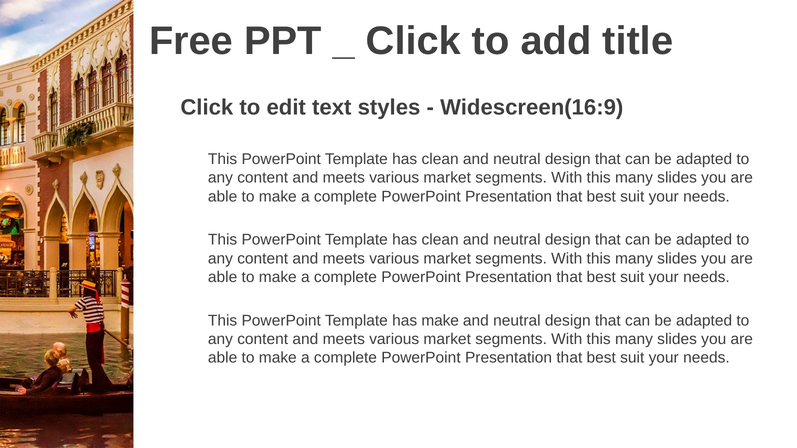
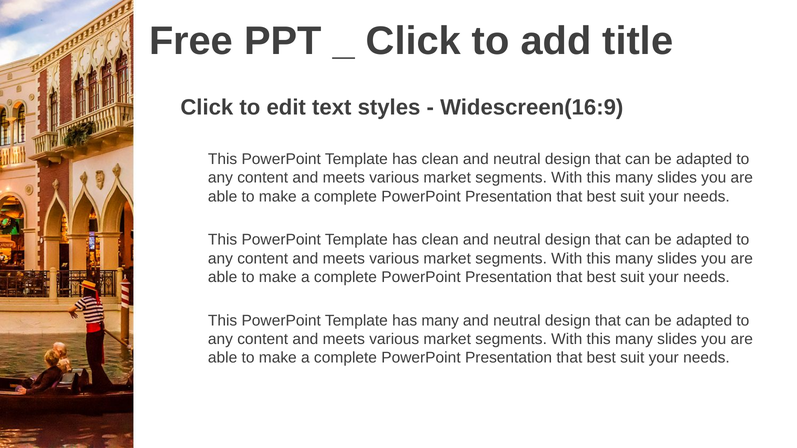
has make: make -> many
